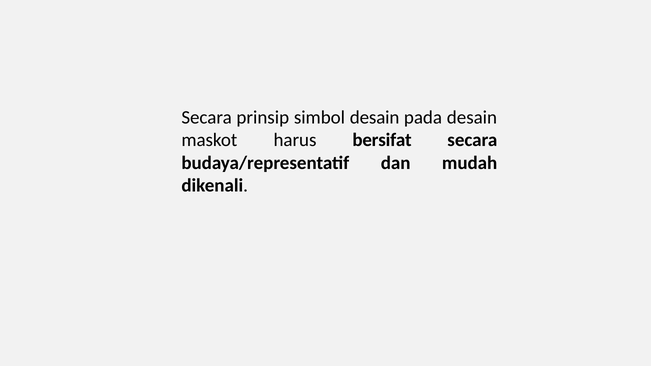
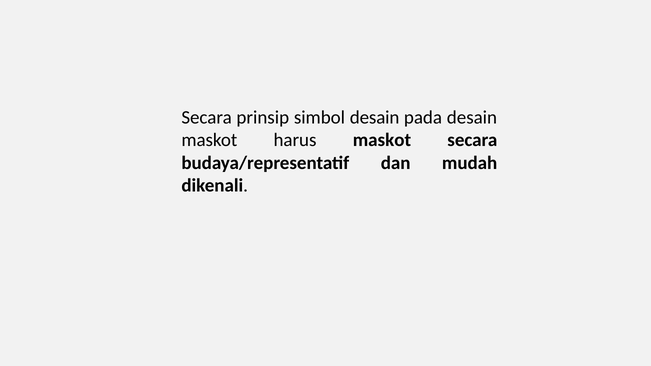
harus bersifat: bersifat -> maskot
